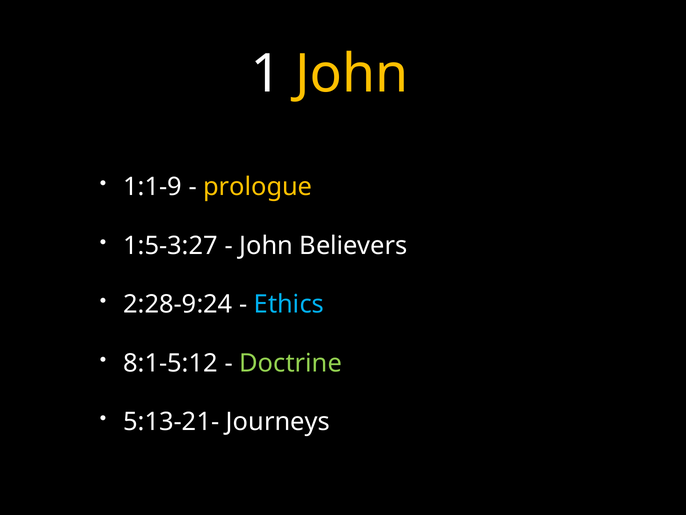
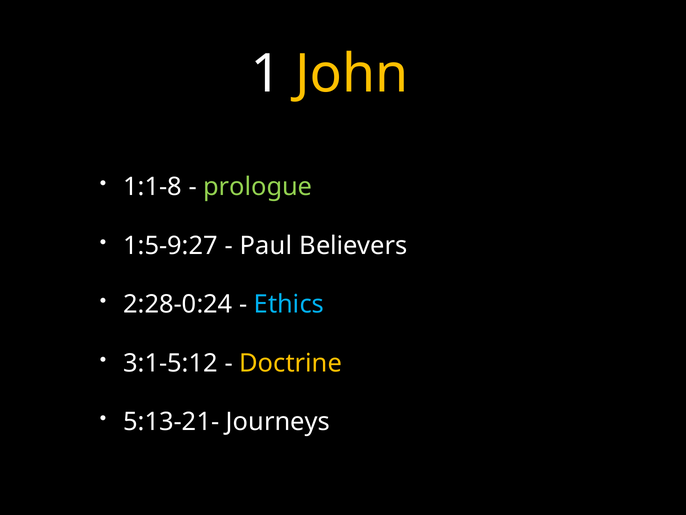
1:1-9: 1:1-9 -> 1:1-8
prologue colour: yellow -> light green
1:5-3:27: 1:5-3:27 -> 1:5-9:27
John at (266, 246): John -> Paul
2:28-9:24: 2:28-9:24 -> 2:28-0:24
8:1-5:12: 8:1-5:12 -> 3:1-5:12
Doctrine colour: light green -> yellow
